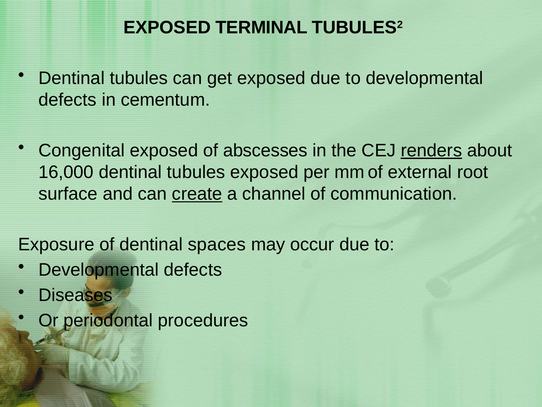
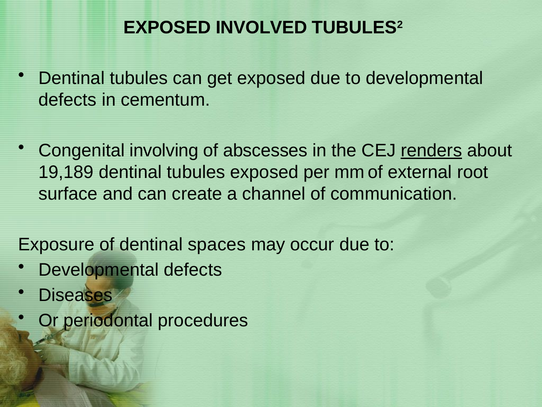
TERMINAL: TERMINAL -> INVOLVED
Congenital exposed: exposed -> involving
16,000: 16,000 -> 19,189
create underline: present -> none
